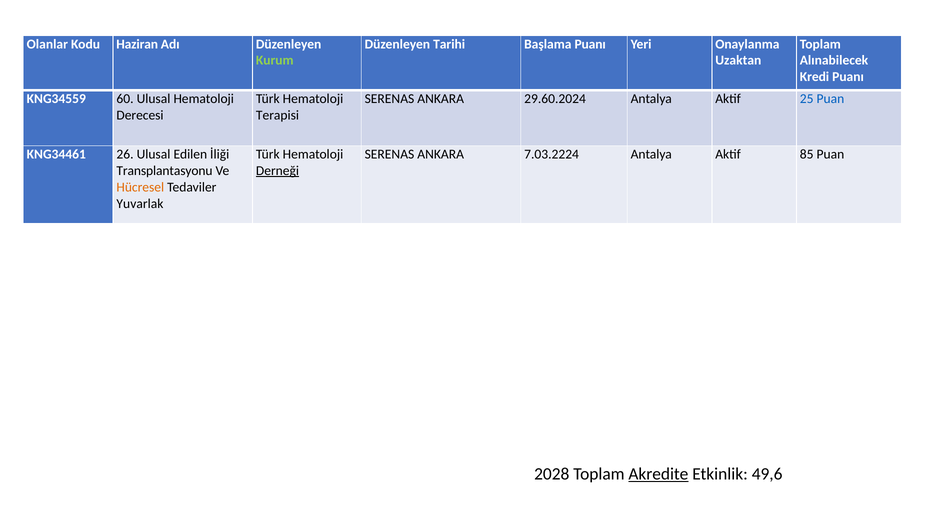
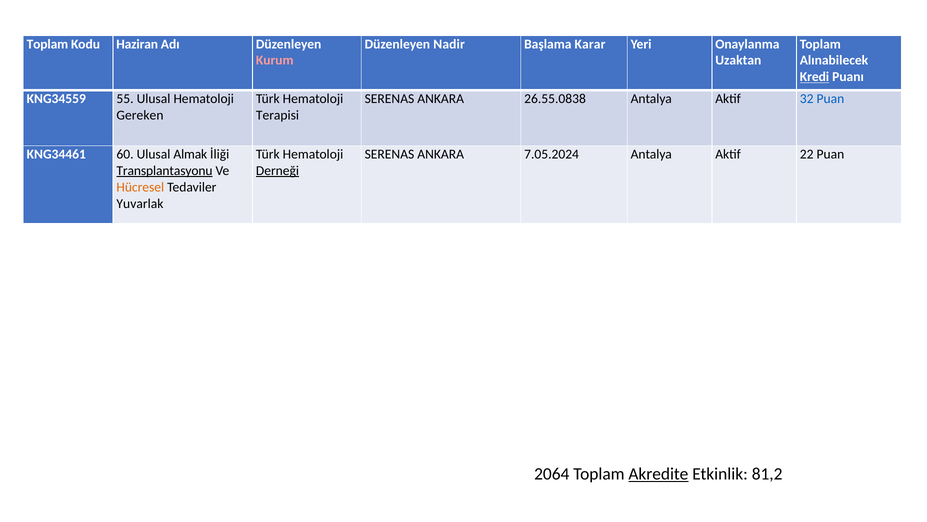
Olanlar at (47, 44): Olanlar -> Toplam
Tarihi: Tarihi -> Nadir
Başlama Puanı: Puanı -> Karar
Kurum colour: light green -> pink
Kredi underline: none -> present
60: 60 -> 55
29.60.2024: 29.60.2024 -> 26.55.0838
25: 25 -> 32
Derecesi: Derecesi -> Gereken
26: 26 -> 60
Edilen: Edilen -> Almak
7.03.2224: 7.03.2224 -> 7.05.2024
85: 85 -> 22
Transplantasyonu underline: none -> present
2028: 2028 -> 2064
49,6: 49,6 -> 81,2
